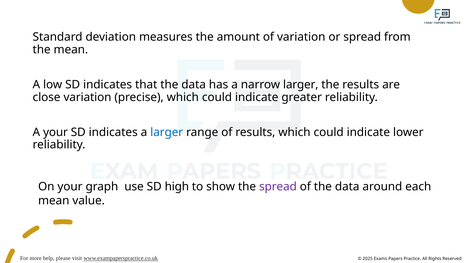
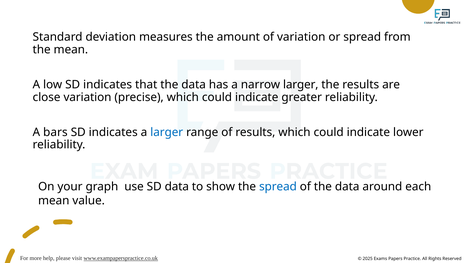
A your: your -> bars
SD high: high -> data
spread at (278, 186) colour: purple -> blue
